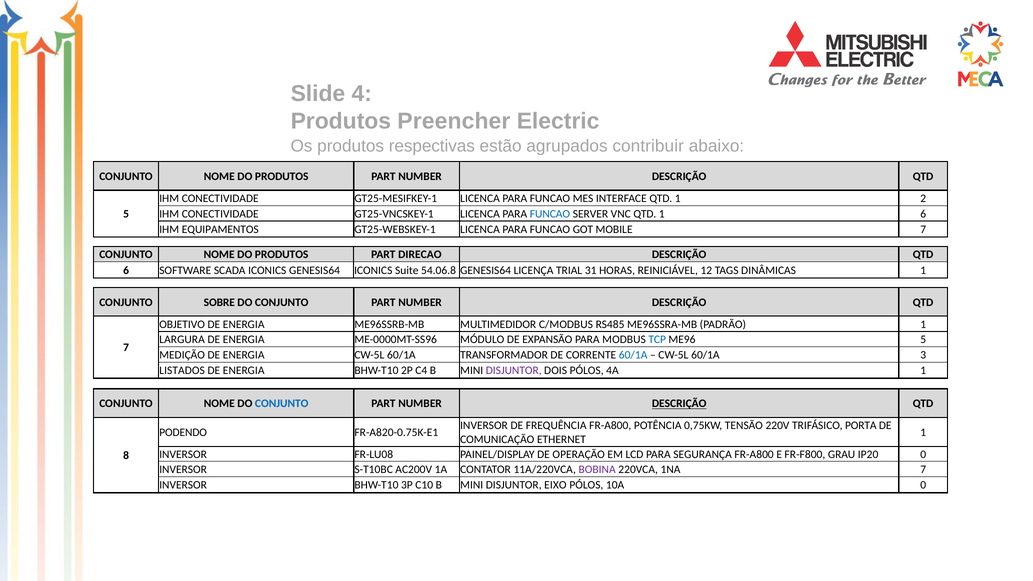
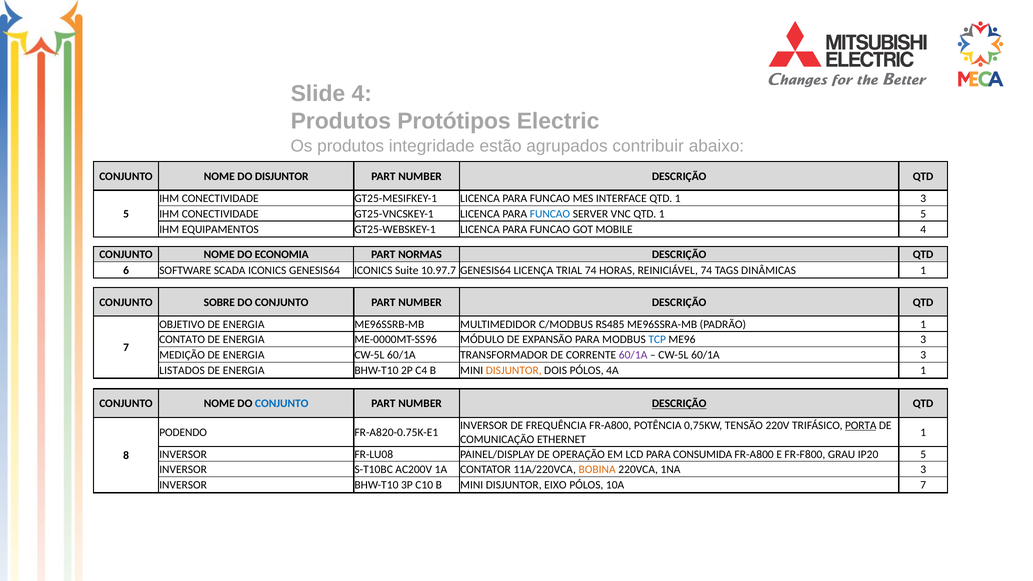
Preencher: Preencher -> Protótipos
respectivas: respectivas -> integridade
PRODUTOS at (282, 176): PRODUTOS -> DISJUNTOR
1 2: 2 -> 3
1 6: 6 -> 5
MOBILE 7: 7 -> 4
PRODUTOS at (282, 255): PRODUTOS -> ECONOMIA
DIRECAO: DIRECAO -> NORMAS
54.06.8: 54.06.8 -> 10.97.7
TRIAL 31: 31 -> 74
REINICIÁVEL 12: 12 -> 74
LARGURA: LARGURA -> CONTATO
ME96 5: 5 -> 3
60/1A at (633, 355) colour: blue -> purple
DISJUNTOR at (514, 371) colour: purple -> orange
PORTA underline: none -> present
SEGURANÇA: SEGURANÇA -> CONSUMIDA
IP20 0: 0 -> 5
BOBINA colour: purple -> orange
1NA 7: 7 -> 3
10A 0: 0 -> 7
